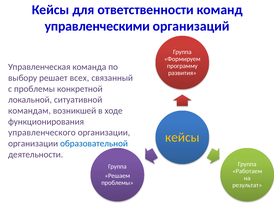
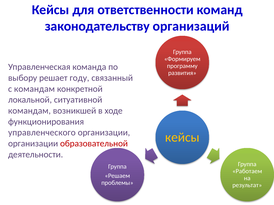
управленческими: управленческими -> законодательству
всех: всех -> году
с проблемы: проблемы -> командам
образовательной colour: blue -> red
